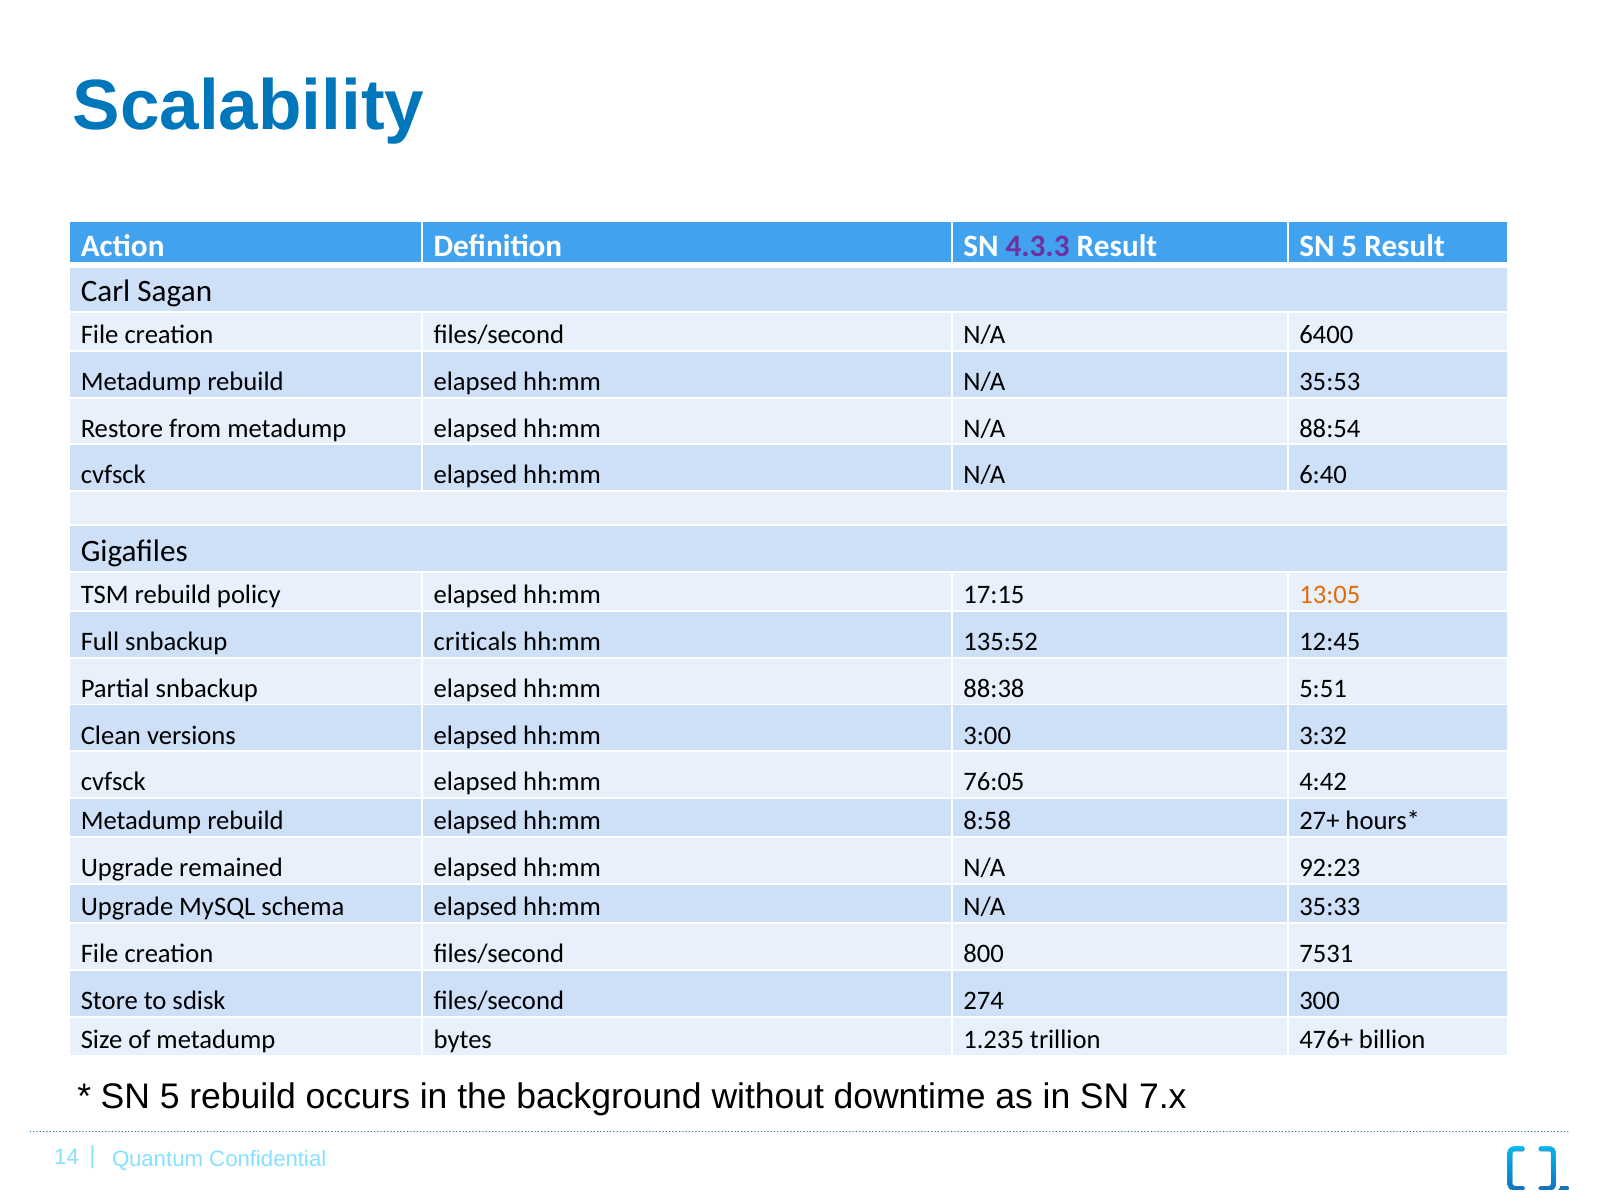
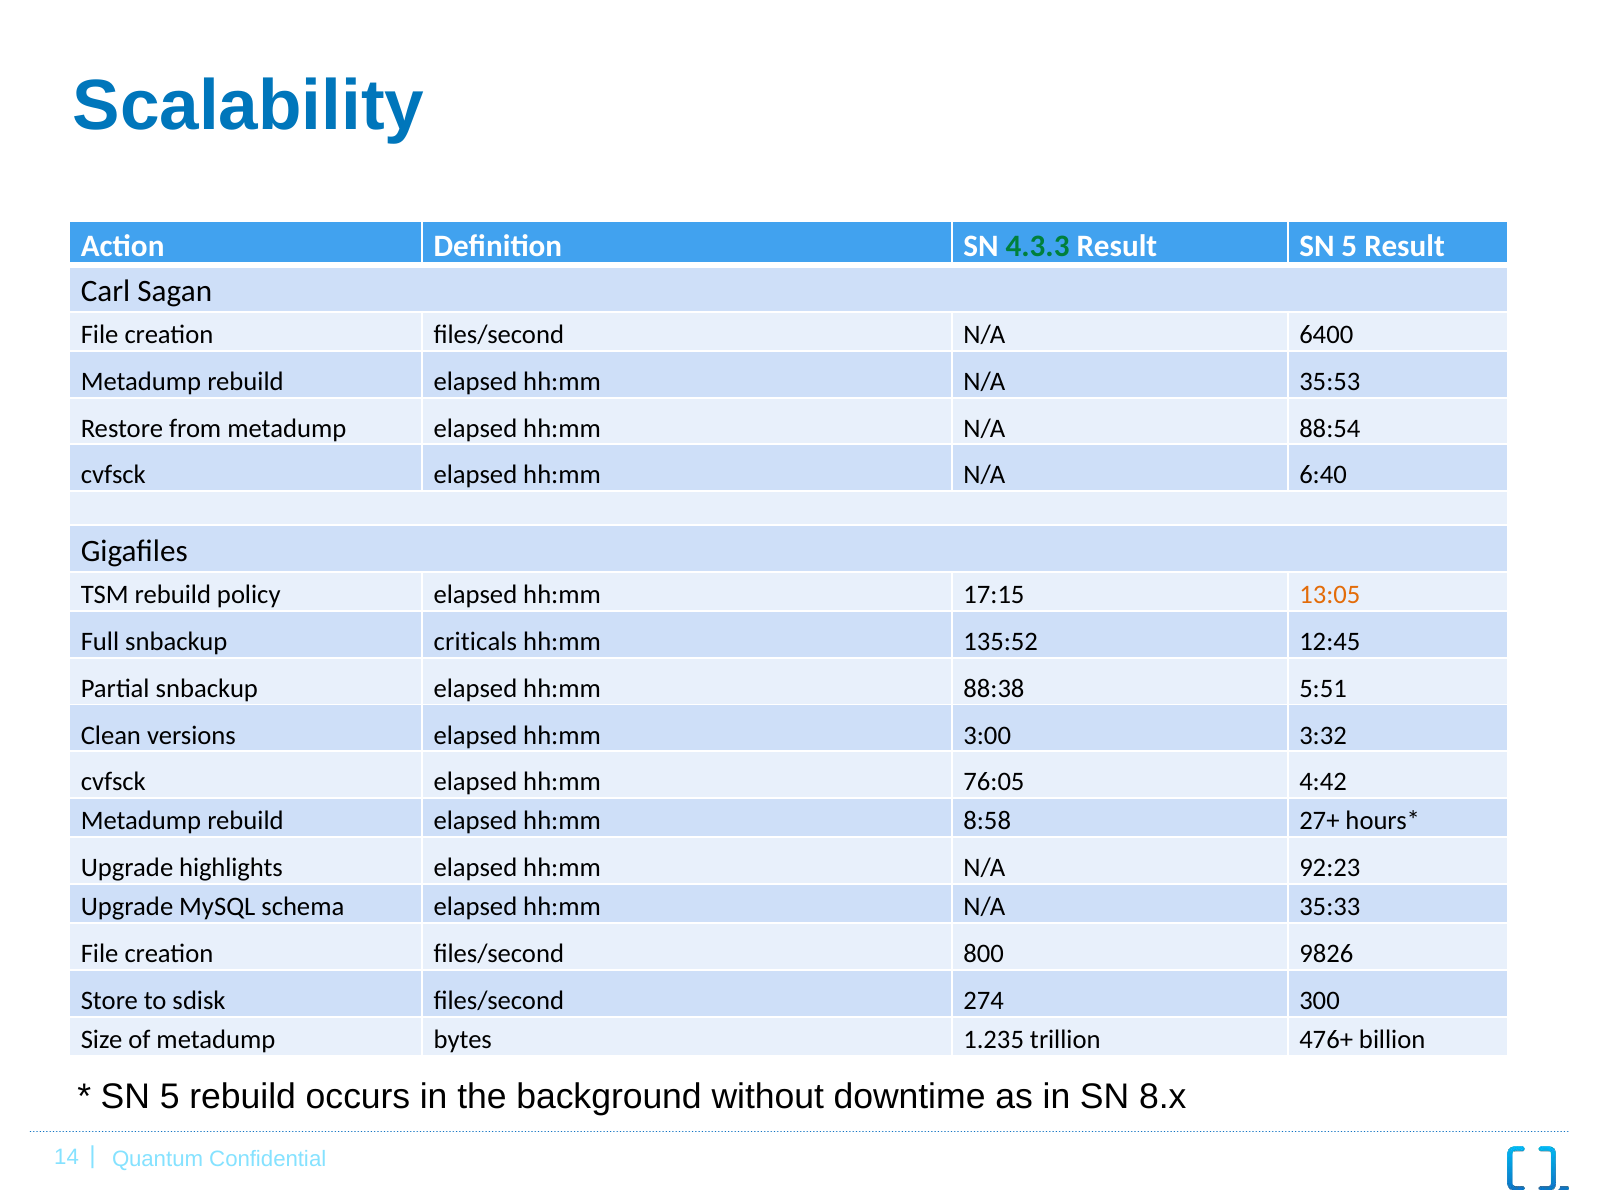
4.3.3 colour: purple -> green
remained: remained -> highlights
7531: 7531 -> 9826
7.x: 7.x -> 8.x
